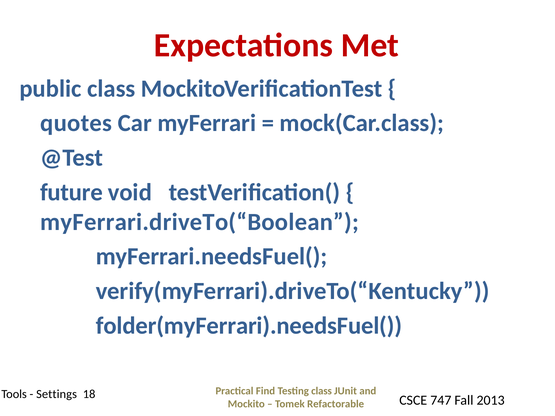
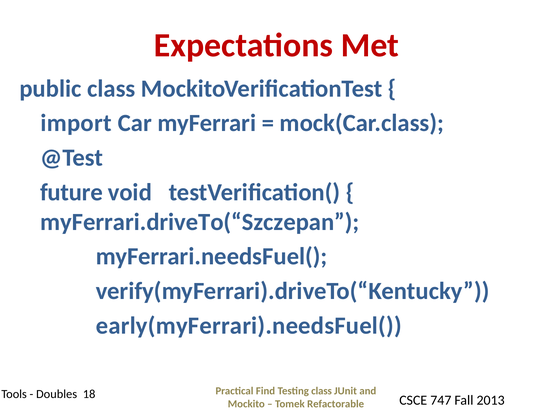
quotes: quotes -> import
myFerrari.driveTo(“Boolean: myFerrari.driveTo(“Boolean -> myFerrari.driveTo(“Szczepan
folder(myFerrari).needsFuel(: folder(myFerrari).needsFuel( -> early(myFerrari).needsFuel(
Settings: Settings -> Doubles
